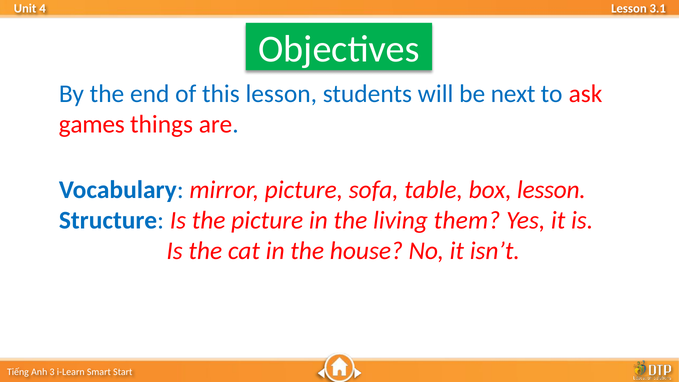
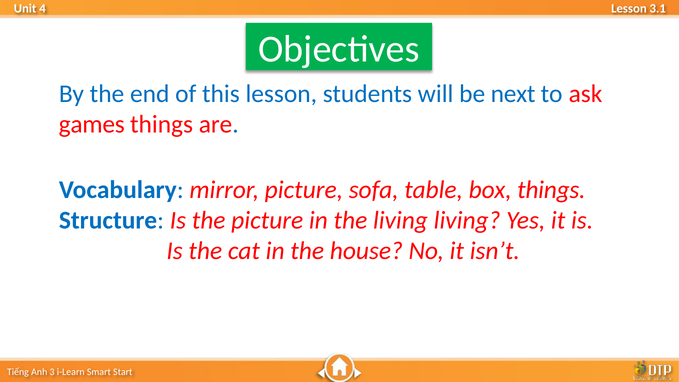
box lesson: lesson -> things
living them: them -> living
